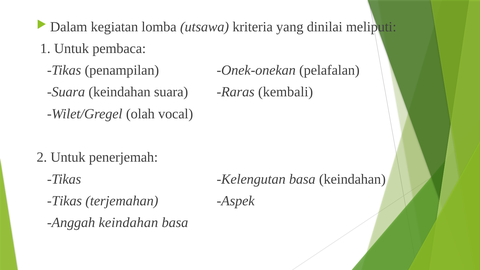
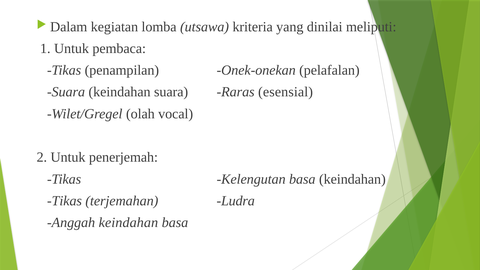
kembali: kembali -> esensial
Aspek: Aspek -> Ludra
